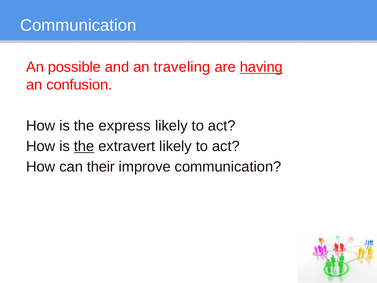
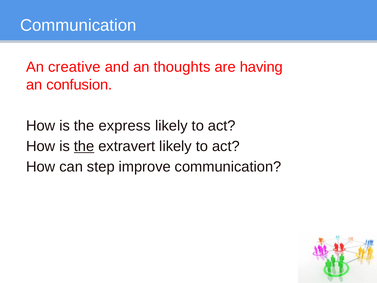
possible: possible -> creative
traveling: traveling -> thoughts
having underline: present -> none
their: their -> step
